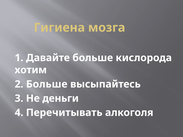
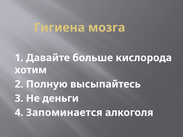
2 Больше: Больше -> Полную
Перечитывать: Перечитывать -> Запоминается
